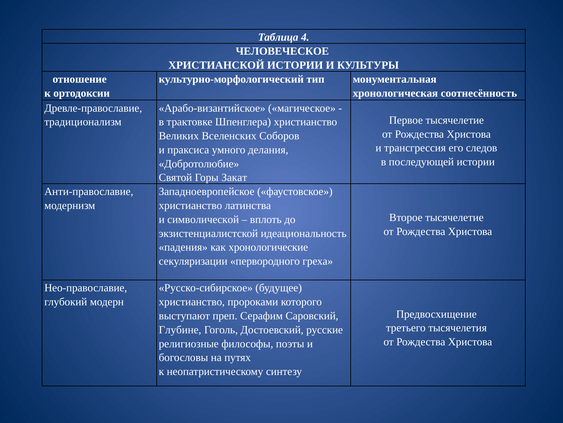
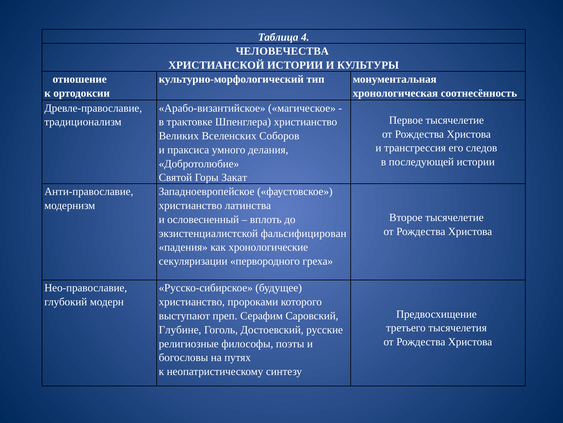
ЧЕЛОВЕЧЕСКОЕ: ЧЕЛОВЕЧЕСКОЕ -> ЧЕЛОВЕЧЕСТВА
символической: символической -> ословесненный
идеациональность: идеациональность -> фальсифицирован
